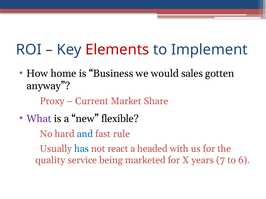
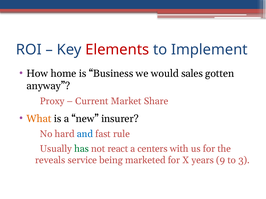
What colour: purple -> orange
flexible: flexible -> insurer
has colour: blue -> green
headed: headed -> centers
quality: quality -> reveals
7: 7 -> 9
6: 6 -> 3
